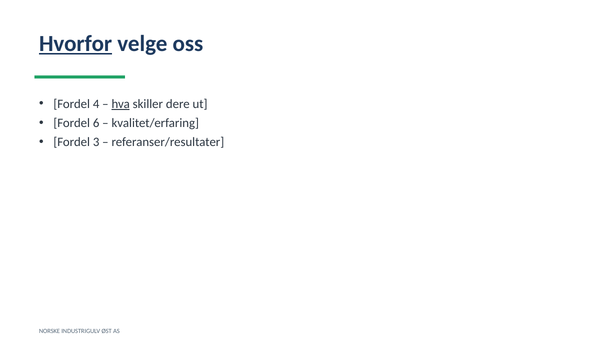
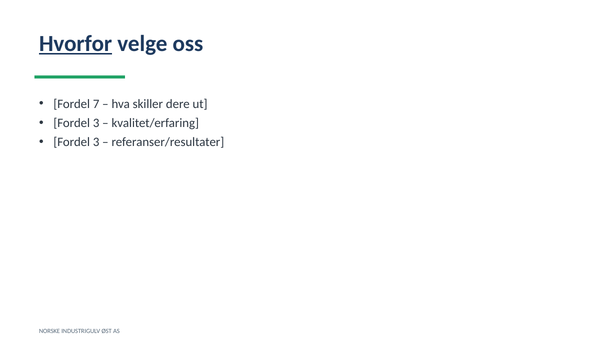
4: 4 -> 7
hva underline: present -> none
6 at (96, 123): 6 -> 3
